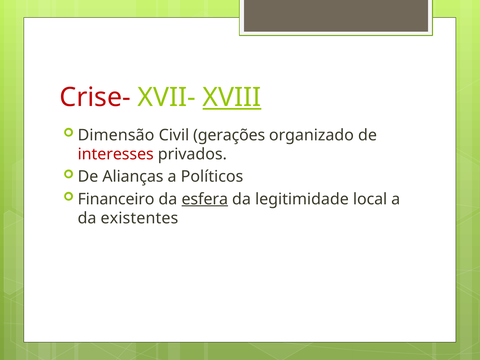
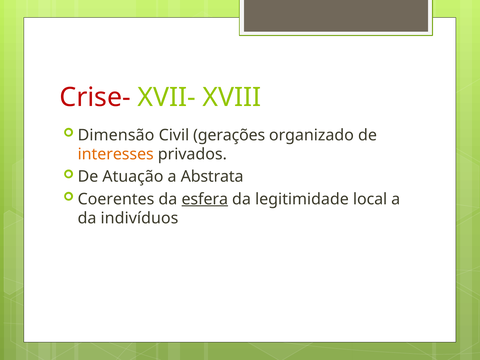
XVIII underline: present -> none
interesses colour: red -> orange
Alianças: Alianças -> Atuação
Políticos: Políticos -> Abstrata
Financeiro: Financeiro -> Coerentes
existentes: existentes -> indivíduos
